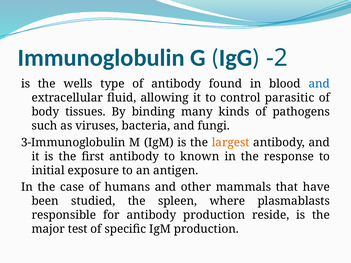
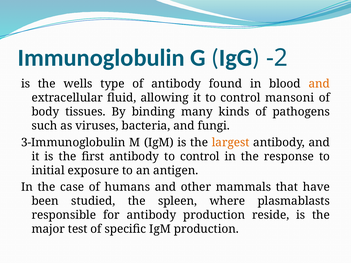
and at (319, 84) colour: blue -> orange
parasitic: parasitic -> mansoni
antibody to known: known -> control
